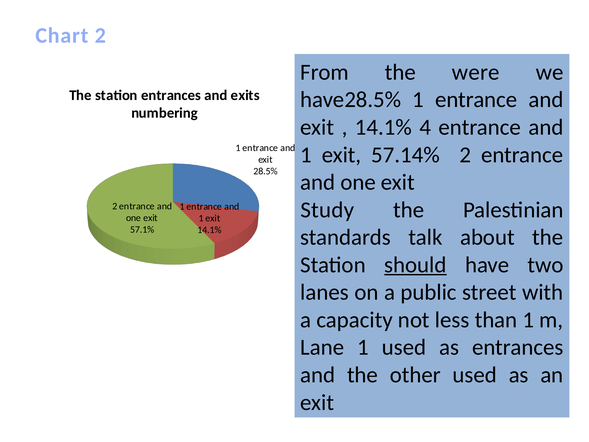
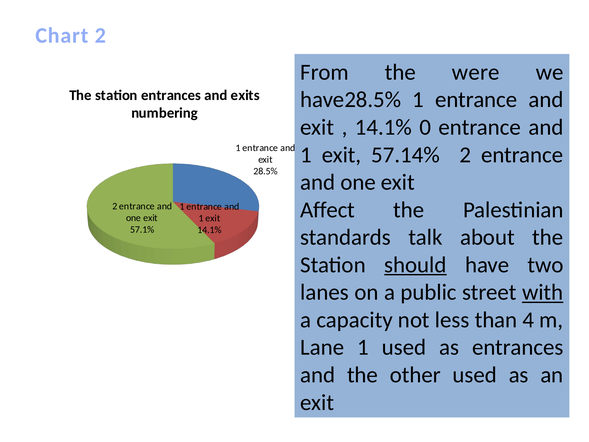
4: 4 -> 0
Study: Study -> Affect
with underline: none -> present
than 1: 1 -> 4
